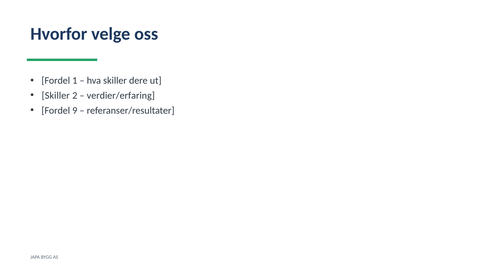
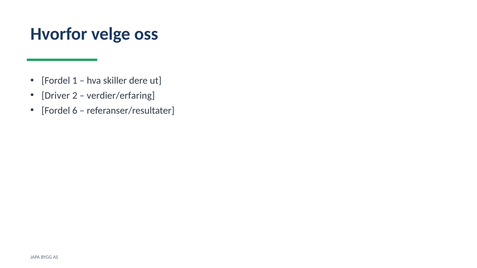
Skiller at (56, 96): Skiller -> Driver
9: 9 -> 6
